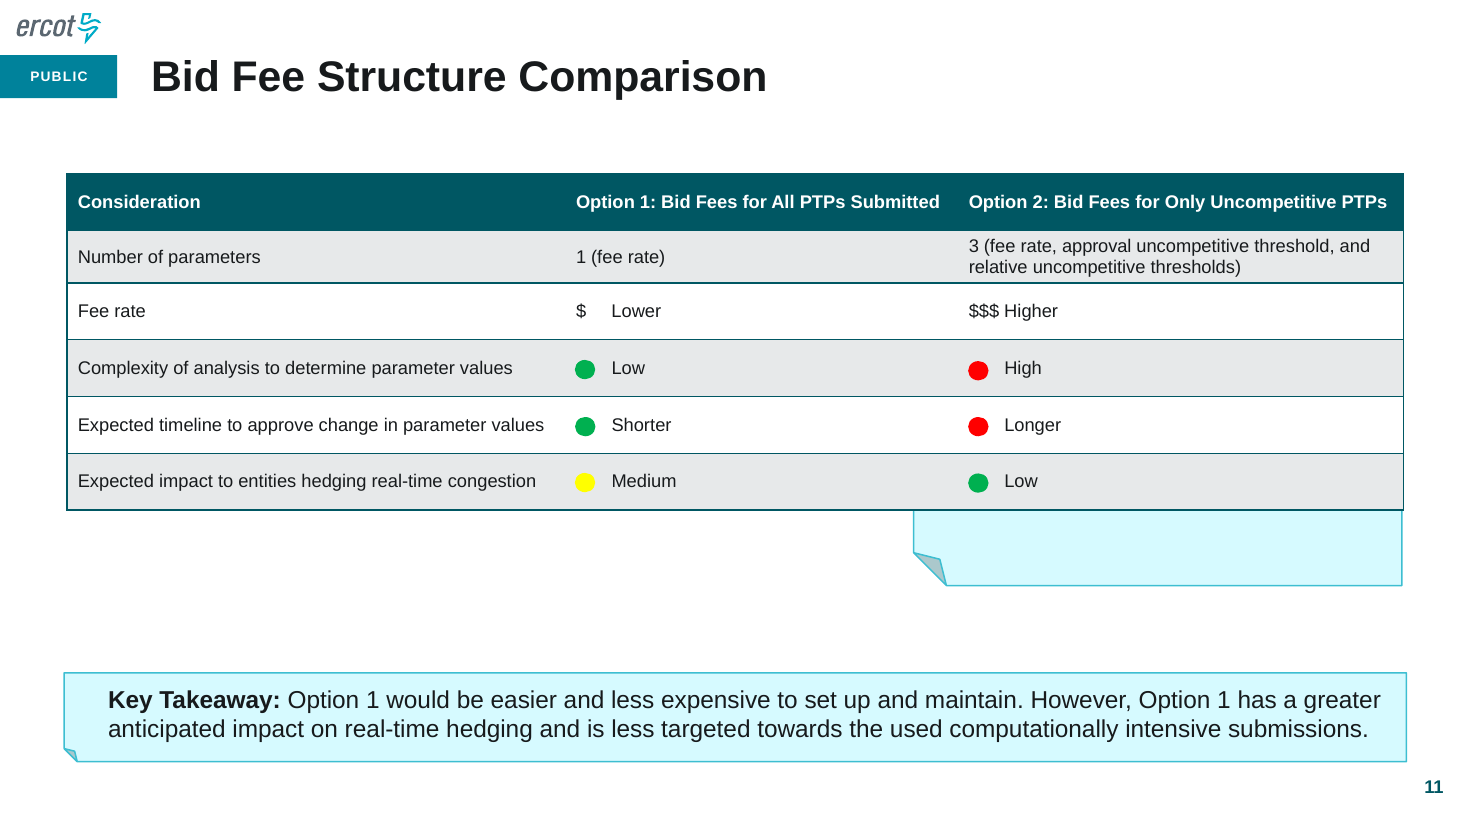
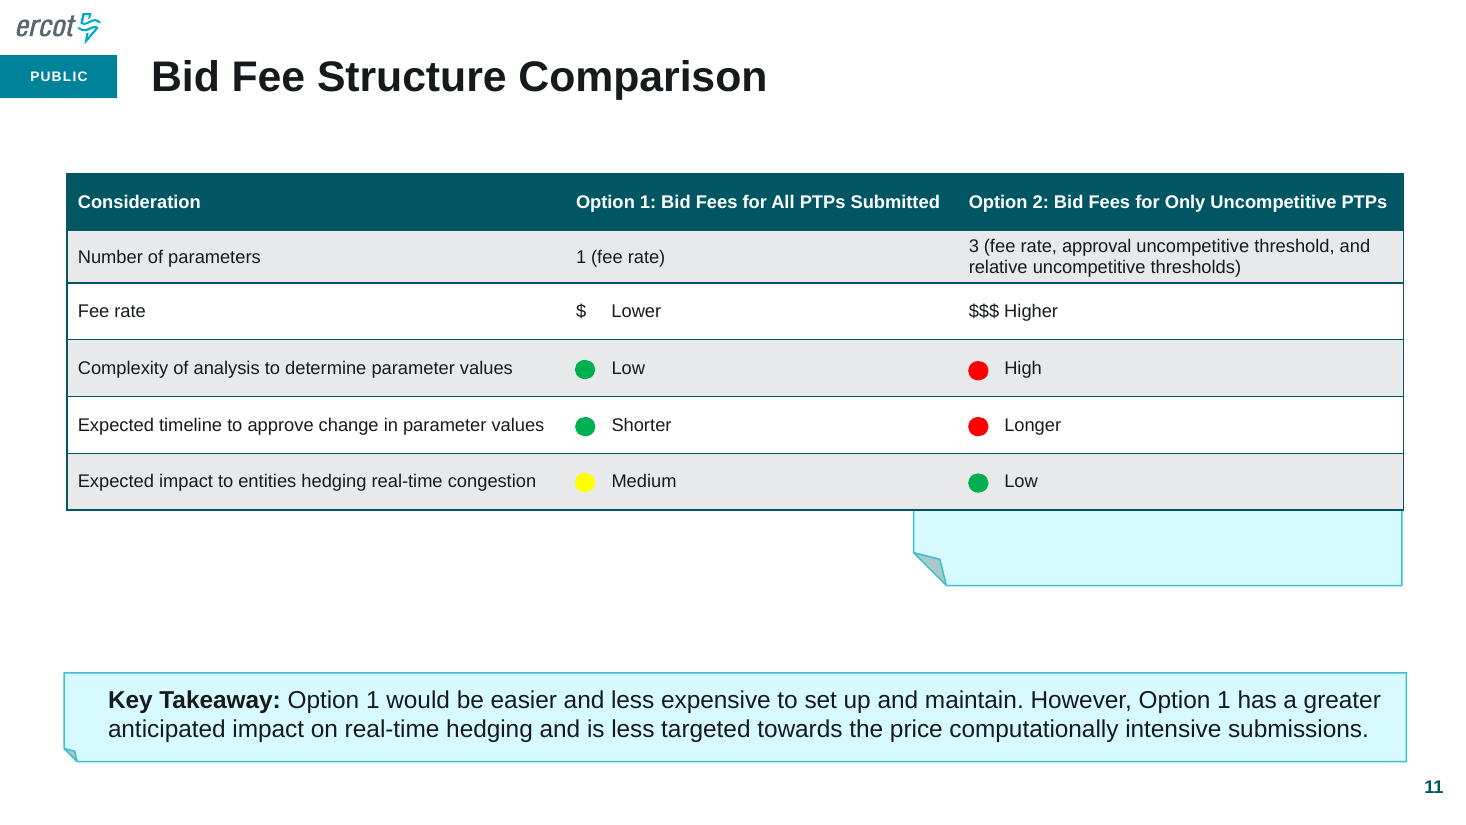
used: used -> price
